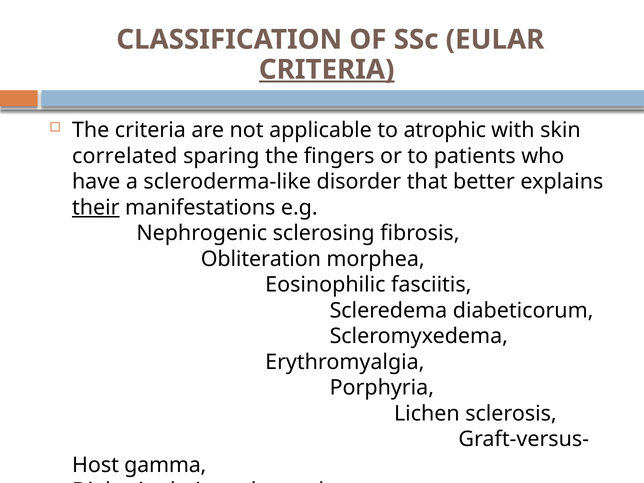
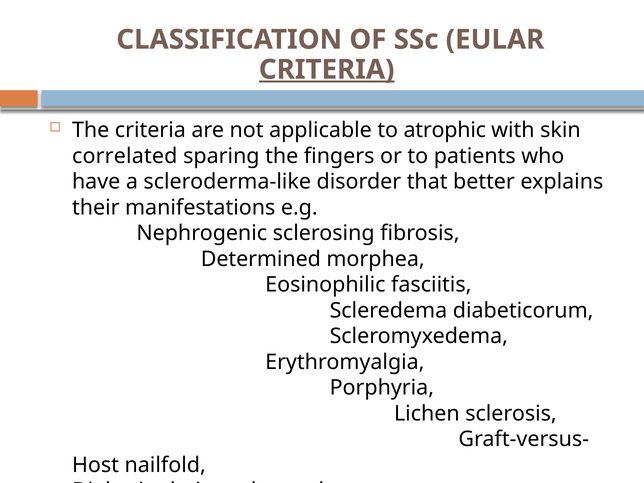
their underline: present -> none
Obliteration: Obliteration -> Determined
gamma: gamma -> nailfold
